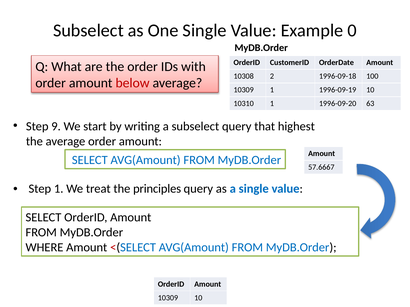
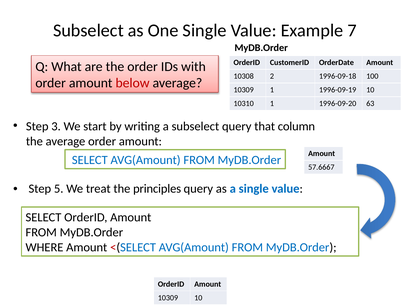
0: 0 -> 7
9: 9 -> 3
highest: highest -> column
Step 1: 1 -> 5
